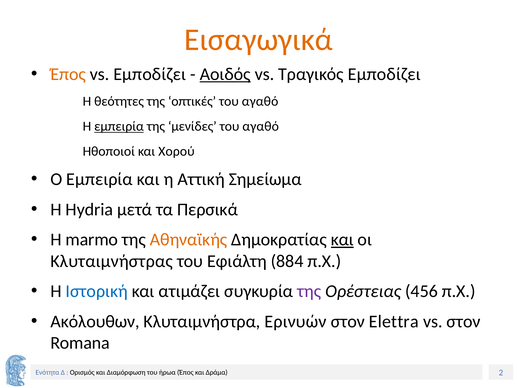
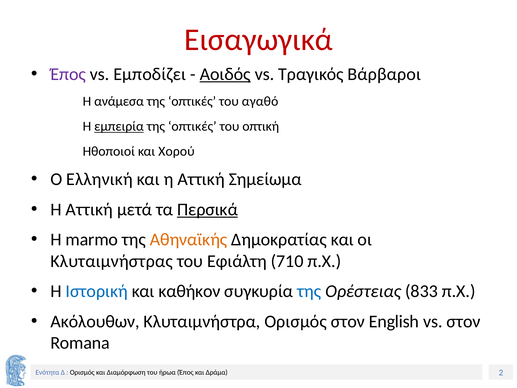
Εισαγωγικά colour: orange -> red
Έπος at (68, 74) colour: orange -> purple
Τραγικός Εμποδίζει: Εμποδίζει -> Βάρβαροι
θεότητες: θεότητες -> ανάμεσα
μενίδες at (192, 126): μενίδες -> οπτικές
αγαθό at (261, 126): αγαθό -> οπτική
Ο Εμπειρία: Εμπειρία -> Ελληνική
Hydria at (89, 209): Hydria -> Αττική
Περσικά underline: none -> present
και at (342, 239) underline: present -> none
884: 884 -> 710
ατιμάζει: ατιμάζει -> καθήκον
της at (309, 291) colour: purple -> blue
456: 456 -> 833
Κλυταιμνήστρα Ερινυών: Ερινυών -> Ορισμός
Elettra: Elettra -> English
